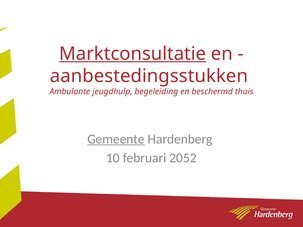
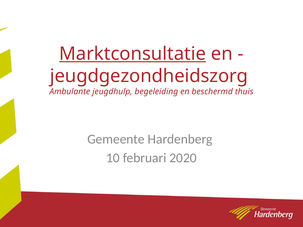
aanbestedingsstukken: aanbestedingsstukken -> jeugdgezondheidszorg
Gemeente underline: present -> none
2052: 2052 -> 2020
